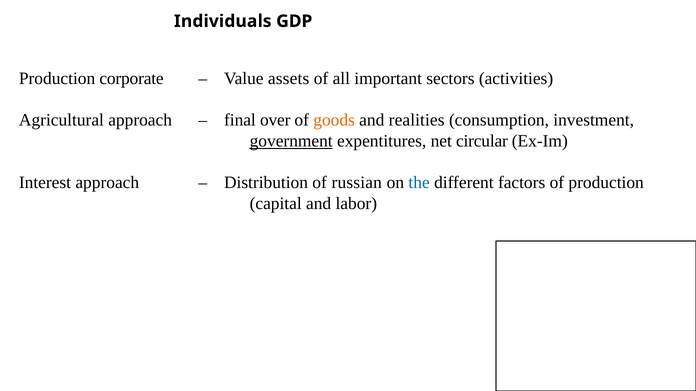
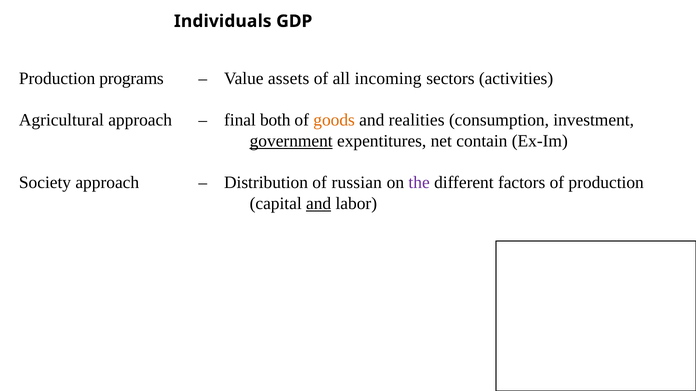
corporate: corporate -> programs
important: important -> incoming
over: over -> both
circular: circular -> contain
Interest: Interest -> Society
the colour: blue -> purple
and at (319, 204) underline: none -> present
